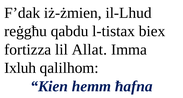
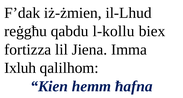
l-tistax: l-tistax -> l-kollu
Allat: Allat -> Jiena
